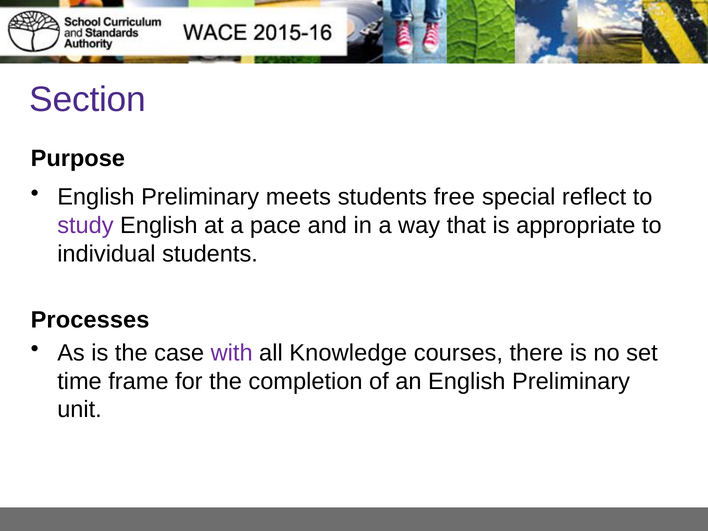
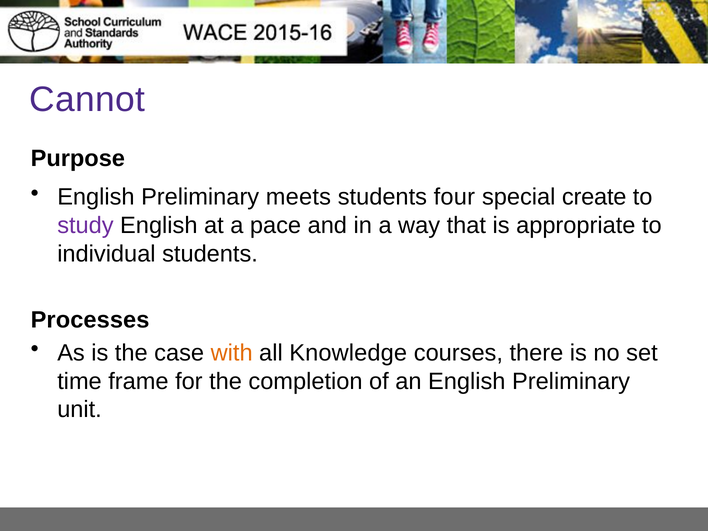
Section: Section -> Cannot
free: free -> four
reflect: reflect -> create
with colour: purple -> orange
